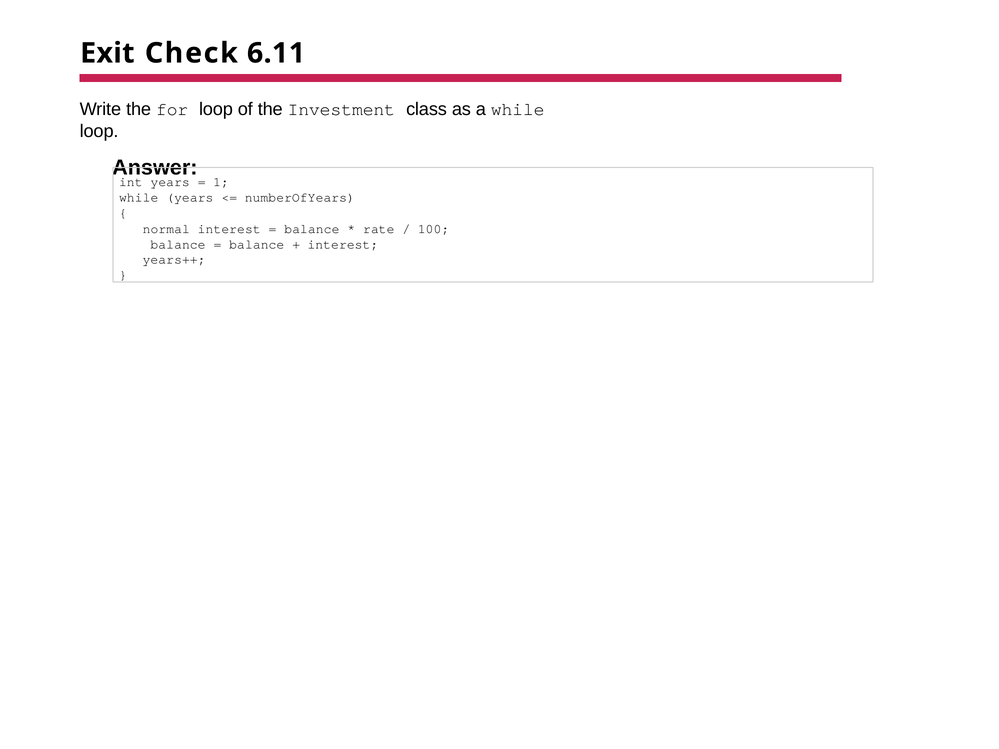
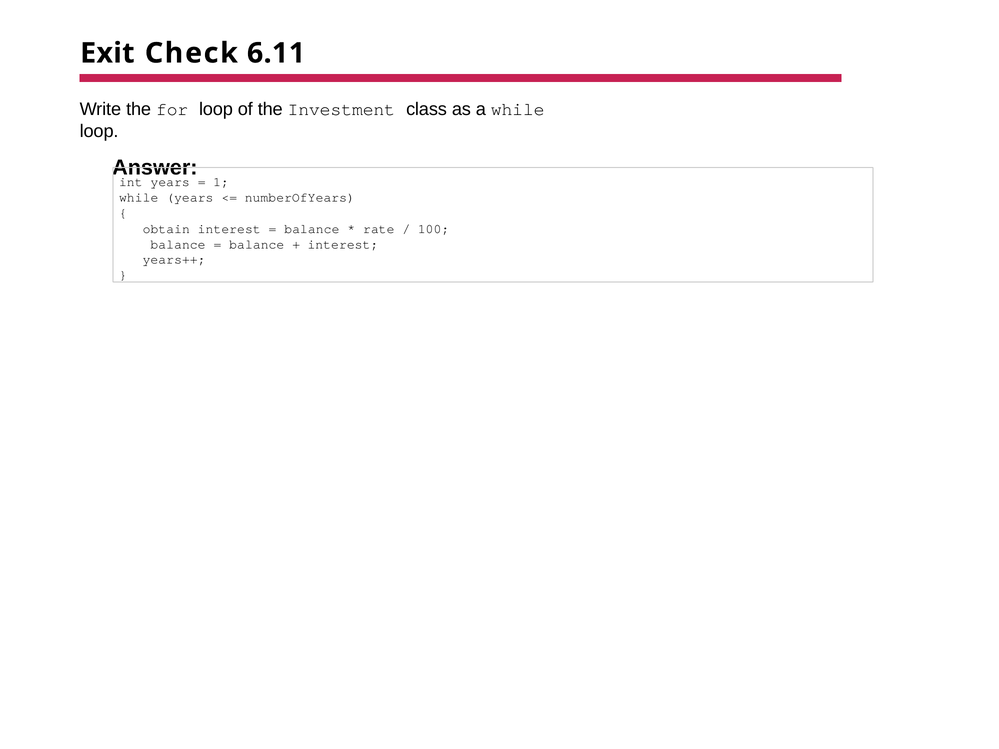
normal: normal -> obtain
